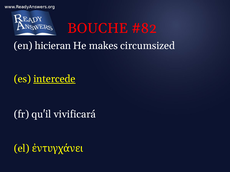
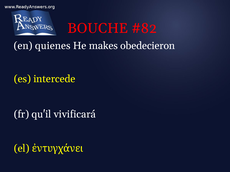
hicieran: hicieran -> quienes
circumsized: circumsized -> obedecieron
intercede underline: present -> none
